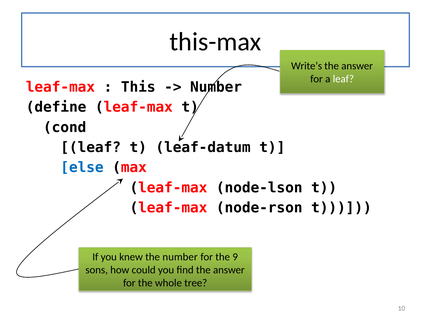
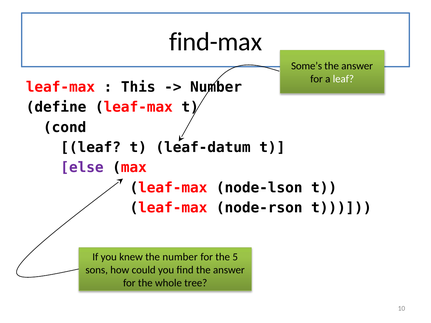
this-max: this-max -> find-max
Write’s: Write’s -> Some’s
else colour: blue -> purple
9: 9 -> 5
